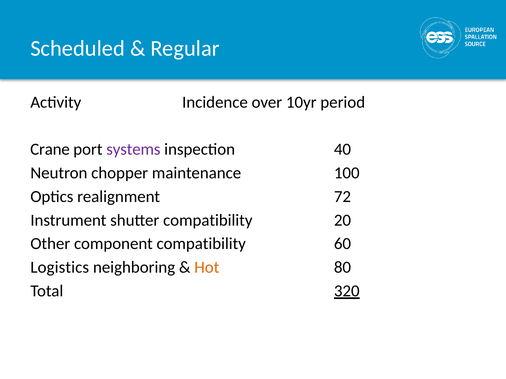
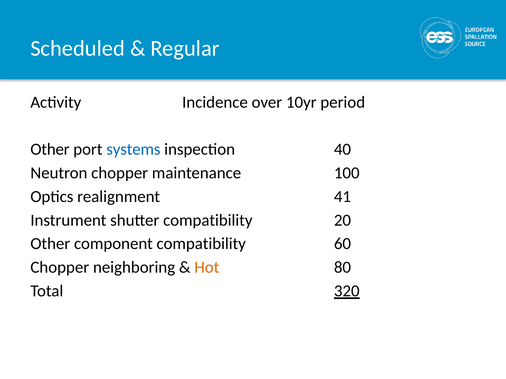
Crane at (50, 150): Crane -> Other
systems colour: purple -> blue
72: 72 -> 41
Logistics at (60, 268): Logistics -> Chopper
